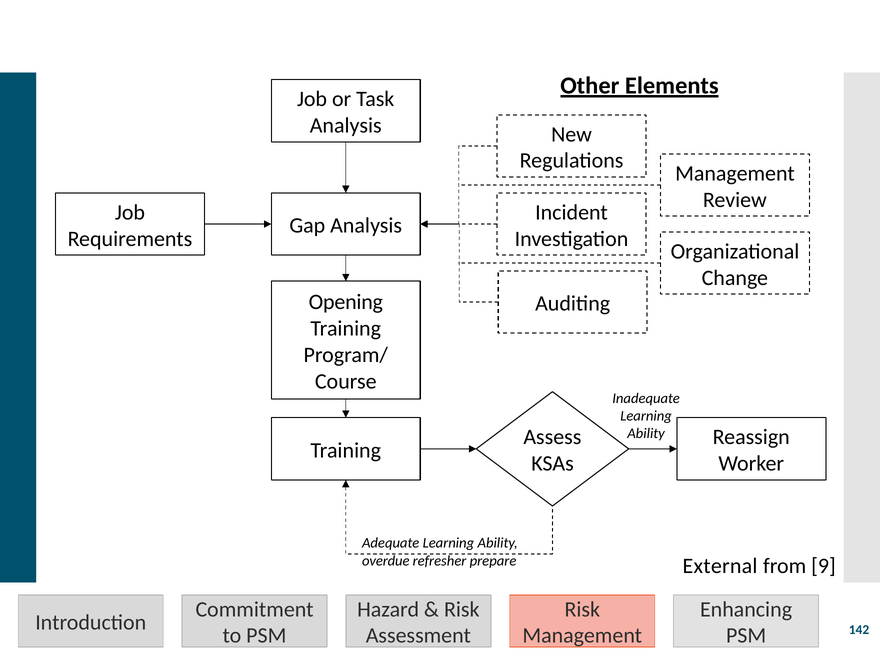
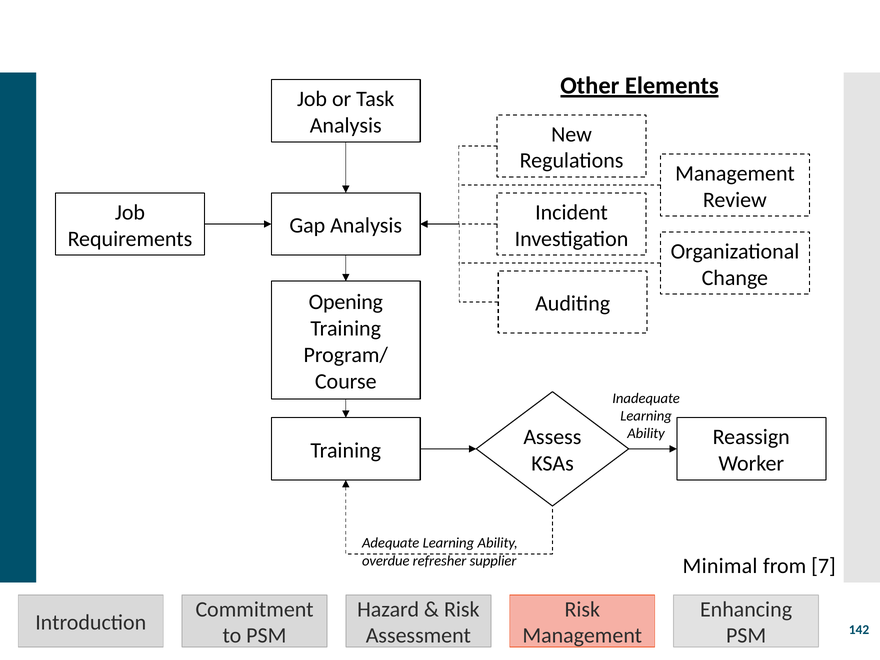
prepare: prepare -> supplier
External: External -> Minimal
9: 9 -> 7
